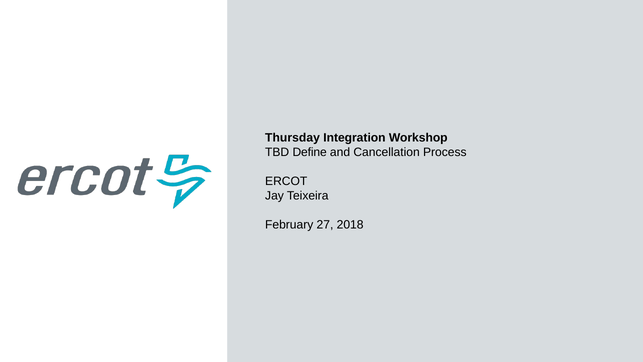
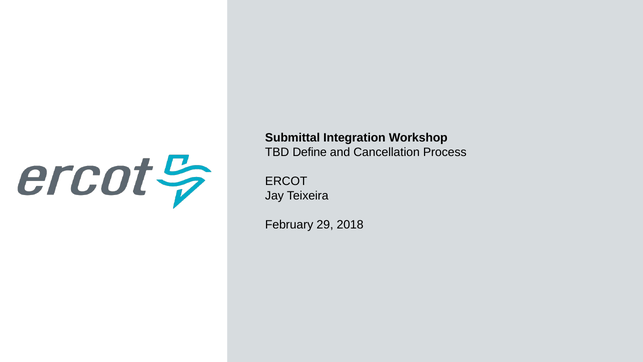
Thursday: Thursday -> Submittal
27: 27 -> 29
